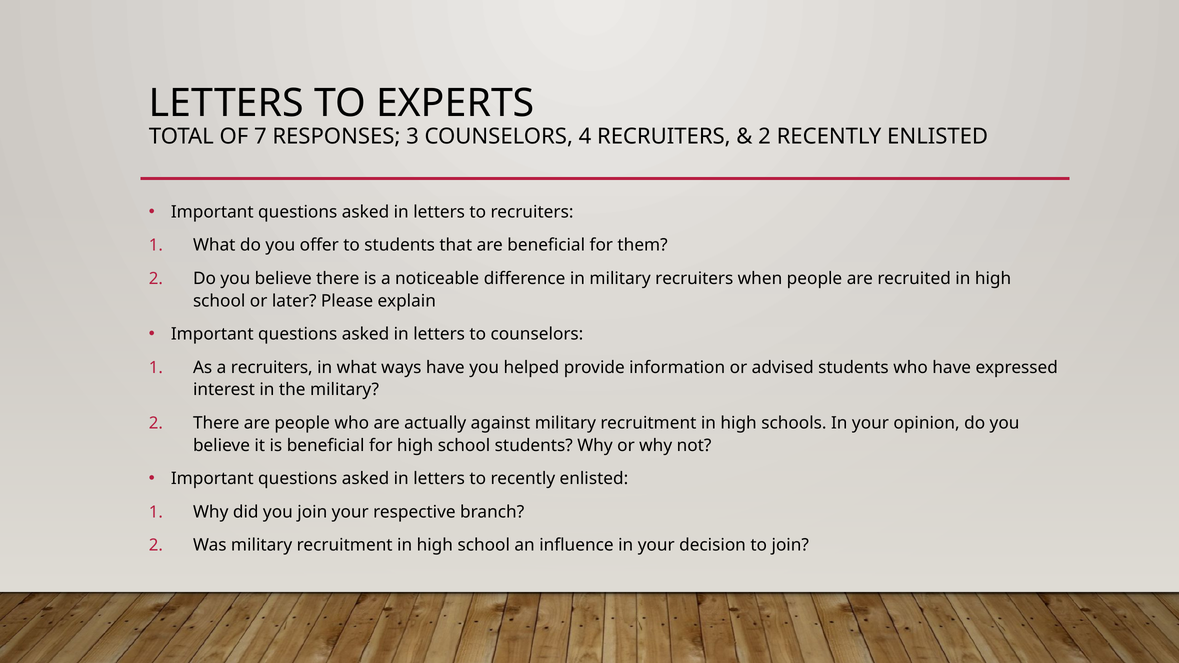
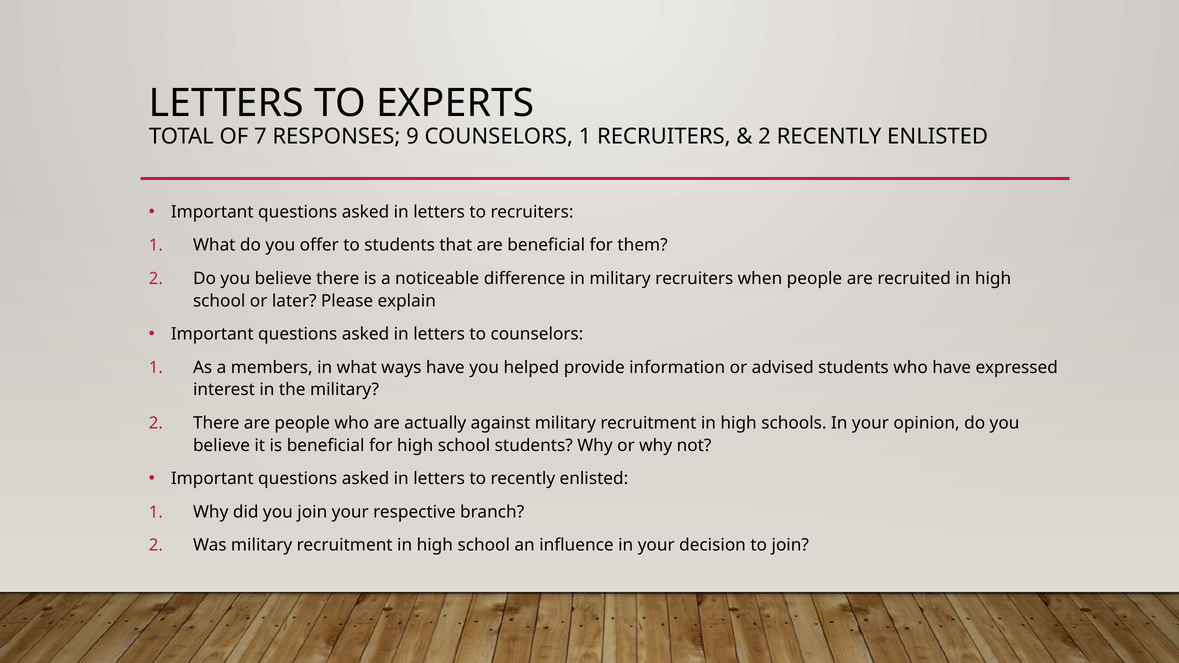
3: 3 -> 9
4 at (585, 137): 4 -> 1
a recruiters: recruiters -> members
